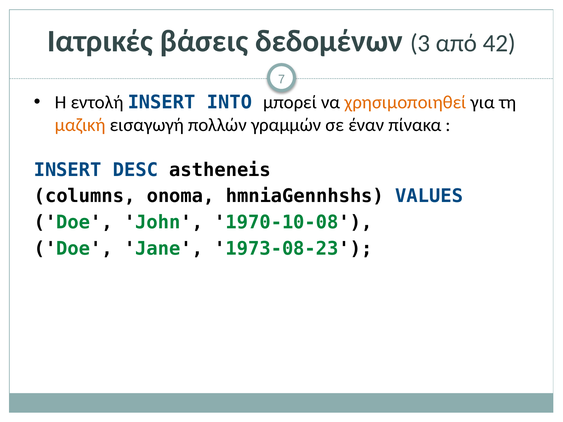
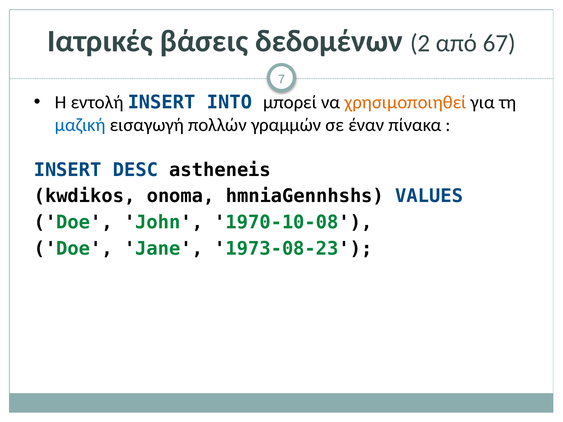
3: 3 -> 2
42: 42 -> 67
μαζική colour: orange -> blue
columns: columns -> kwdikos
